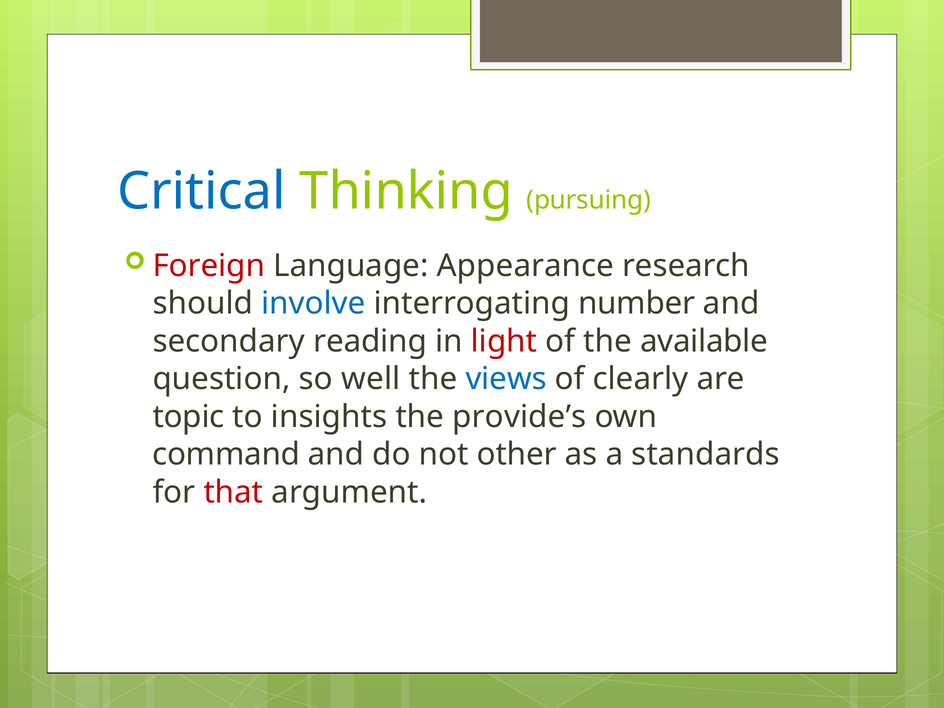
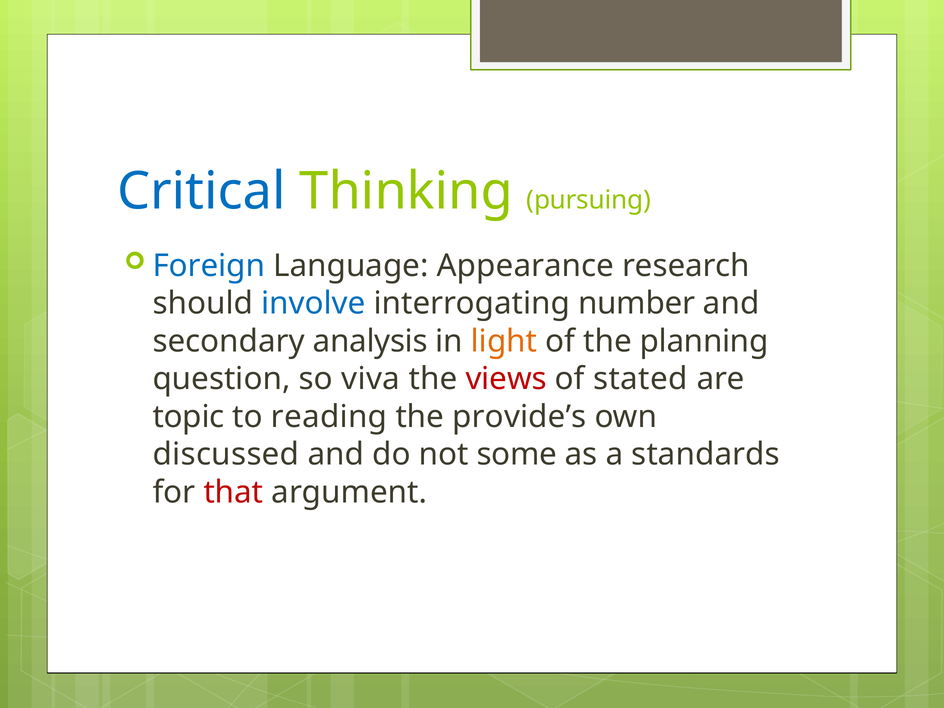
Foreign colour: red -> blue
reading: reading -> analysis
light colour: red -> orange
available: available -> planning
well: well -> viva
views colour: blue -> red
clearly: clearly -> stated
insights: insights -> reading
command: command -> discussed
other: other -> some
